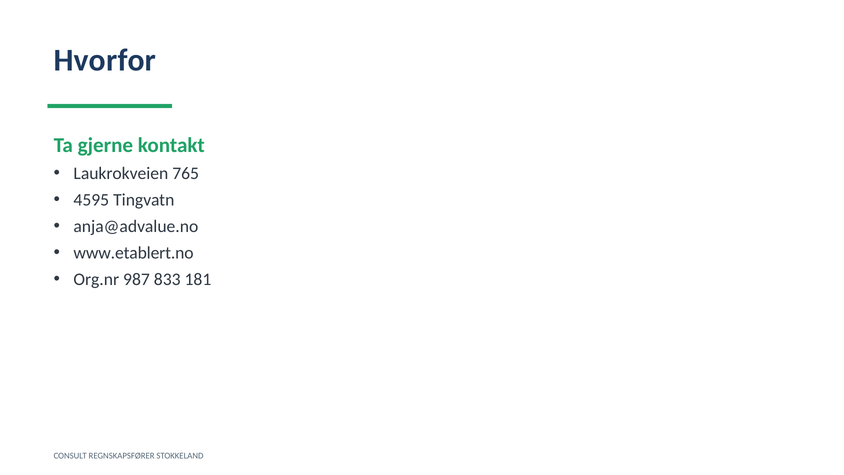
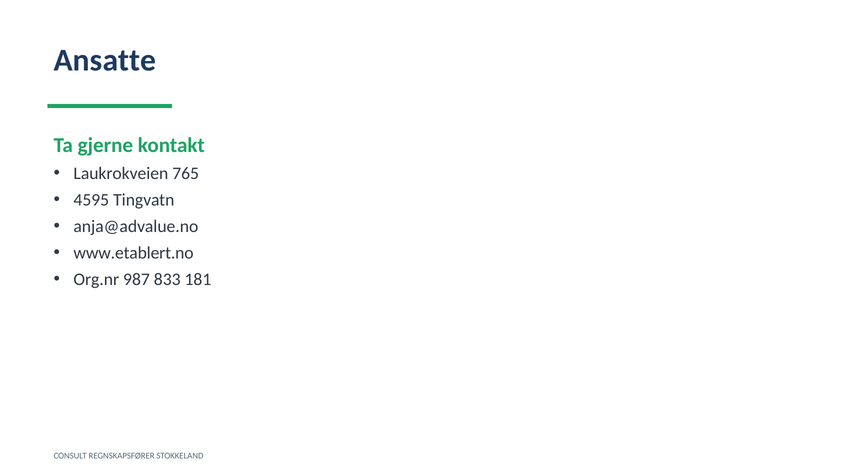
Hvorfor: Hvorfor -> Ansatte
